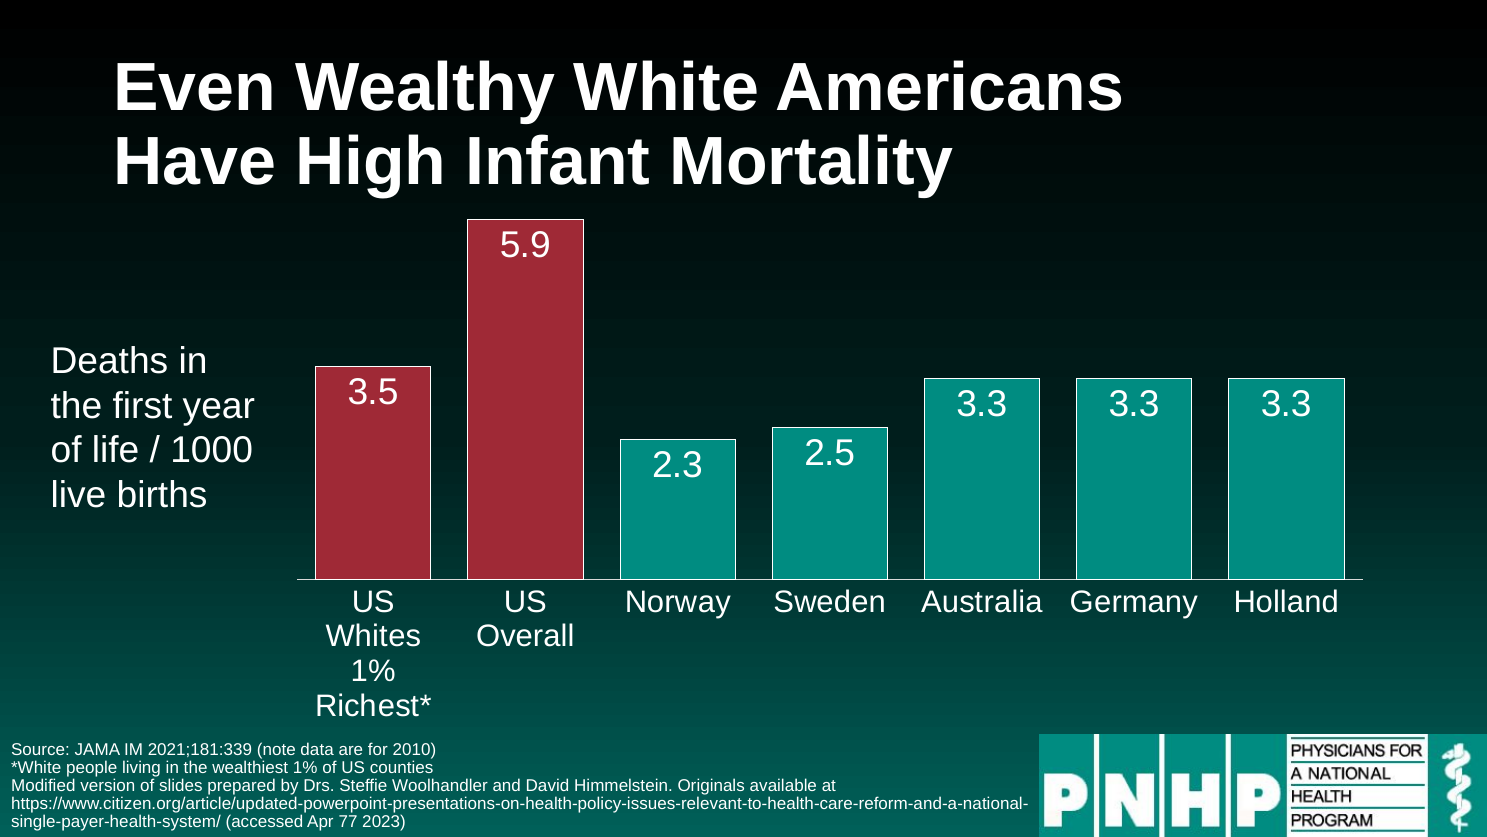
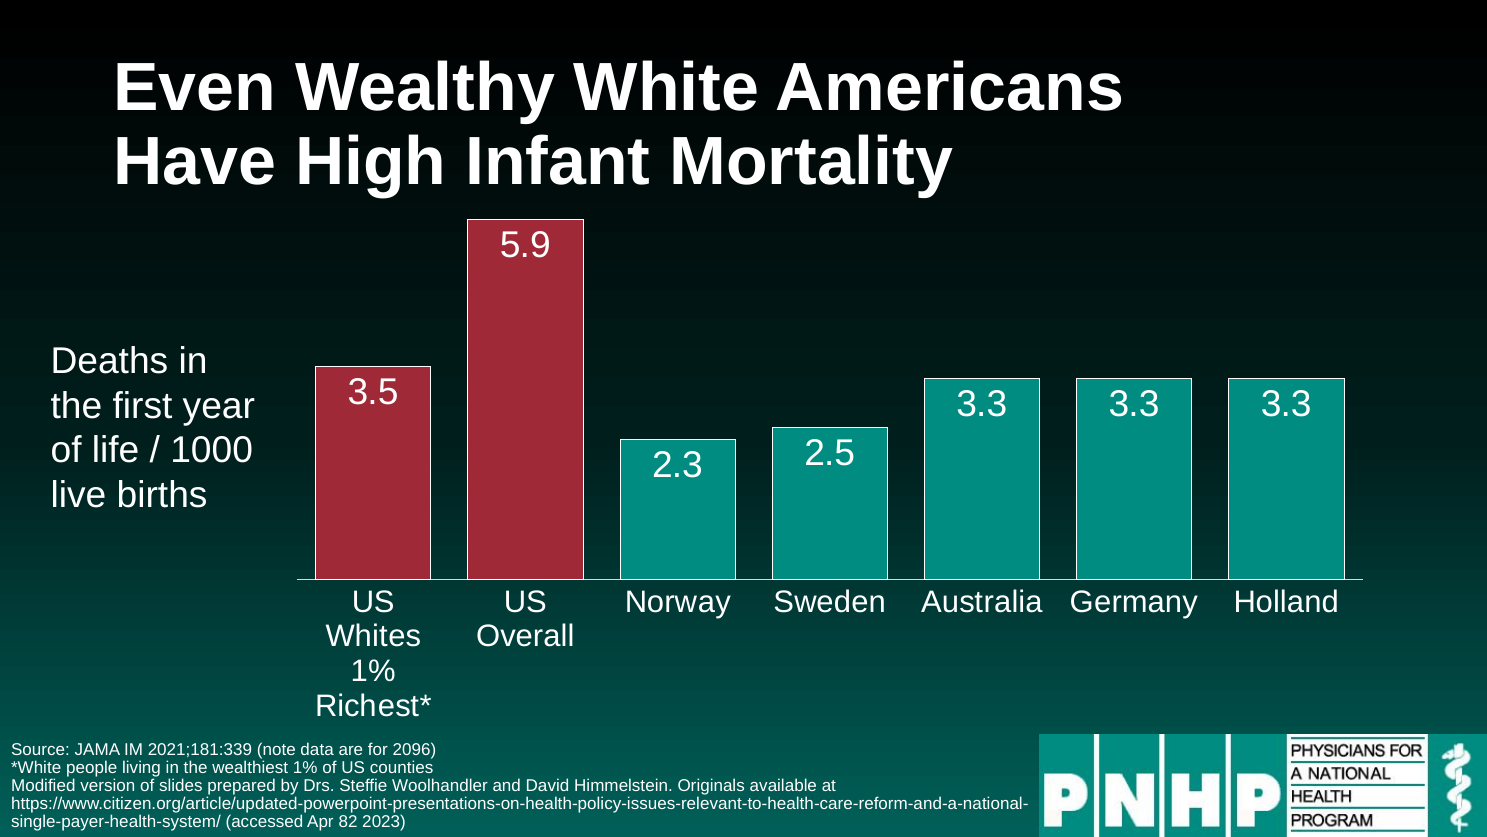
2010: 2010 -> 2096
77: 77 -> 82
